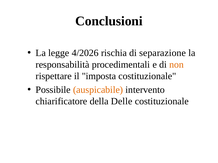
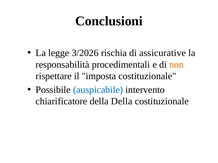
4/2026: 4/2026 -> 3/2026
separazione: separazione -> assicurative
auspicabile colour: orange -> blue
della Delle: Delle -> Della
